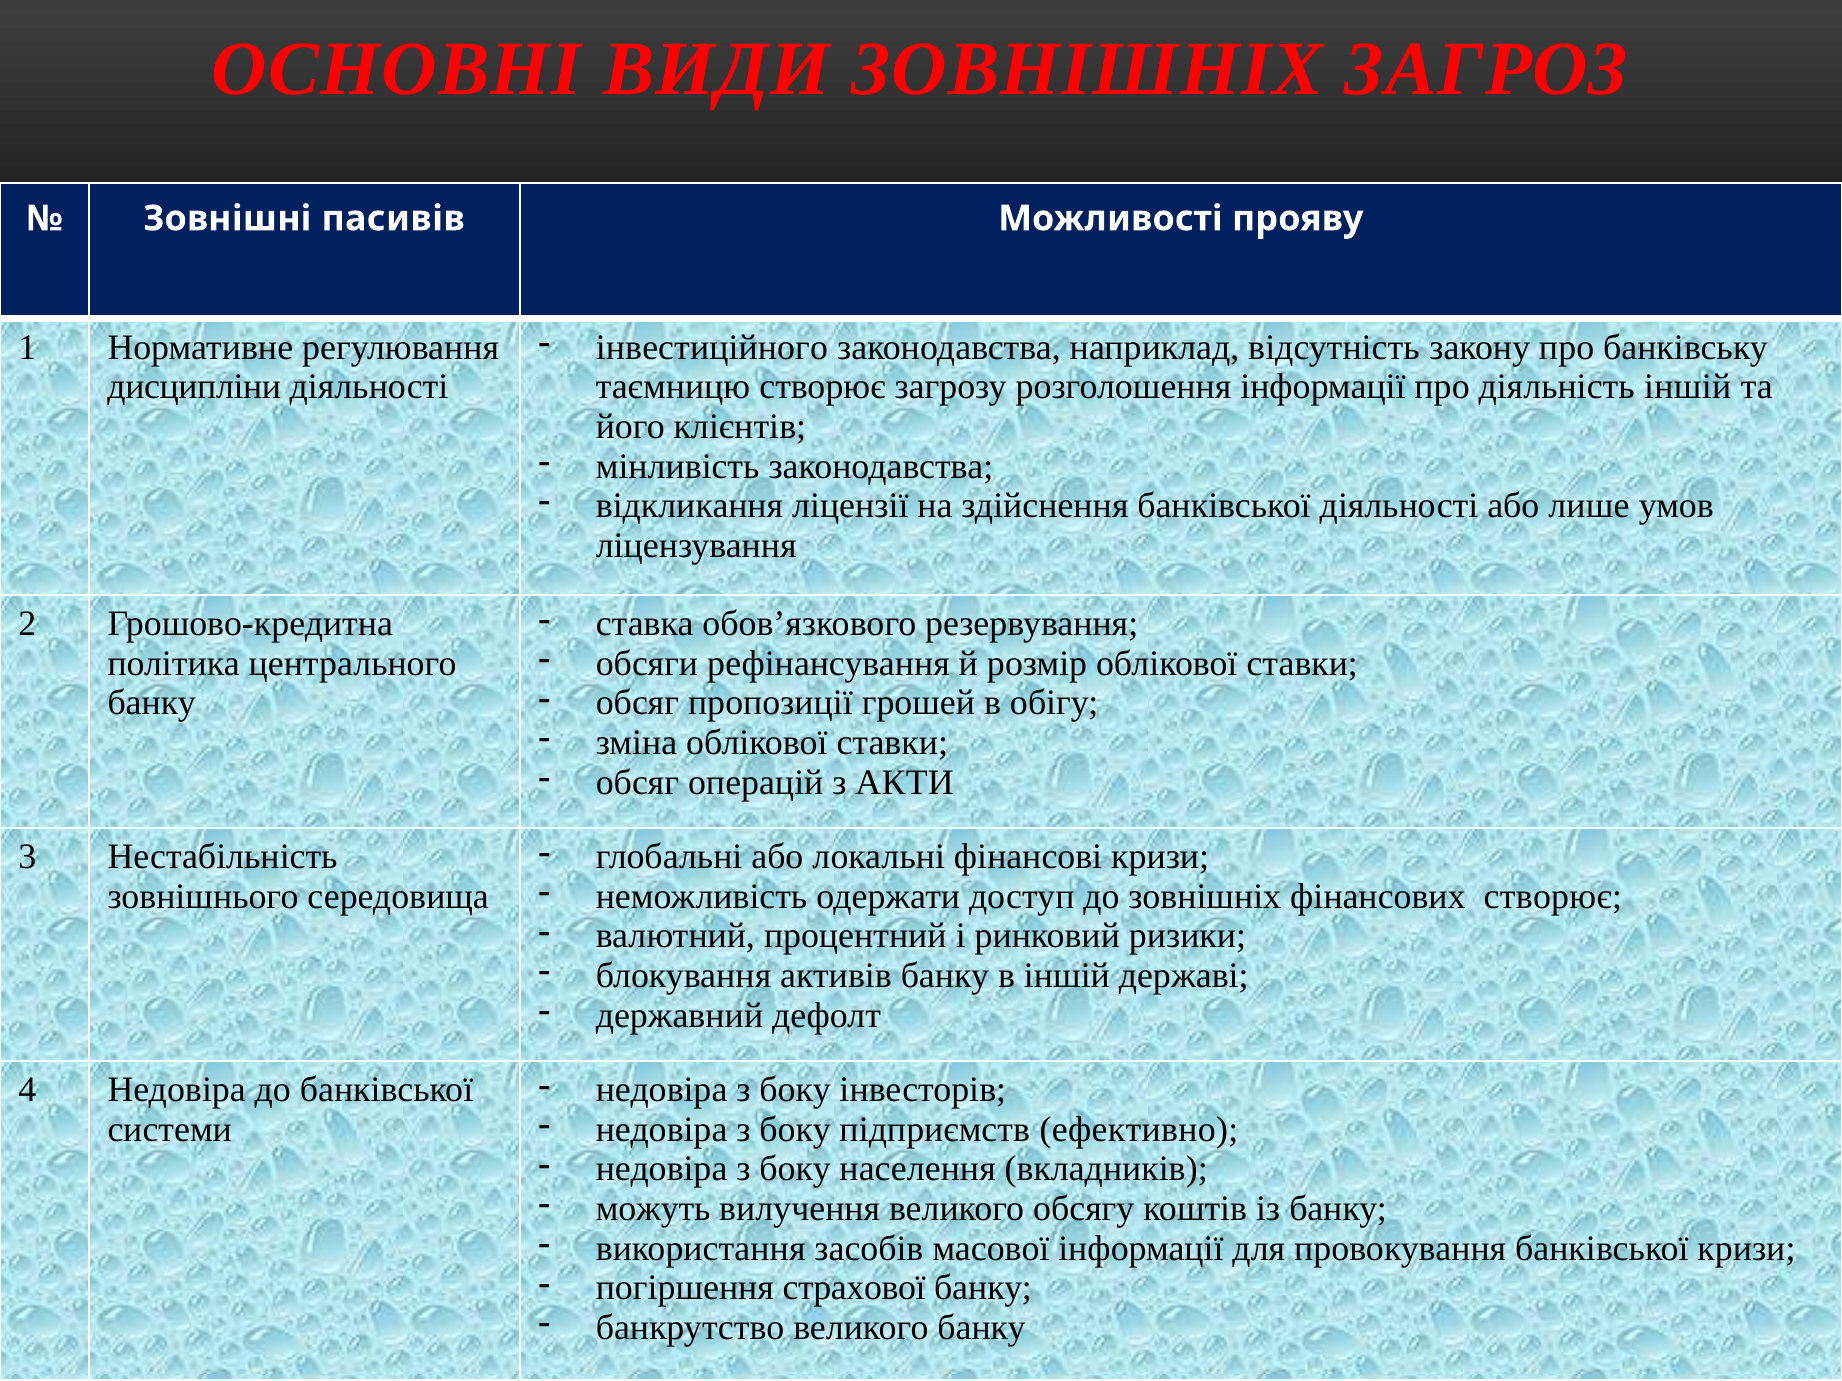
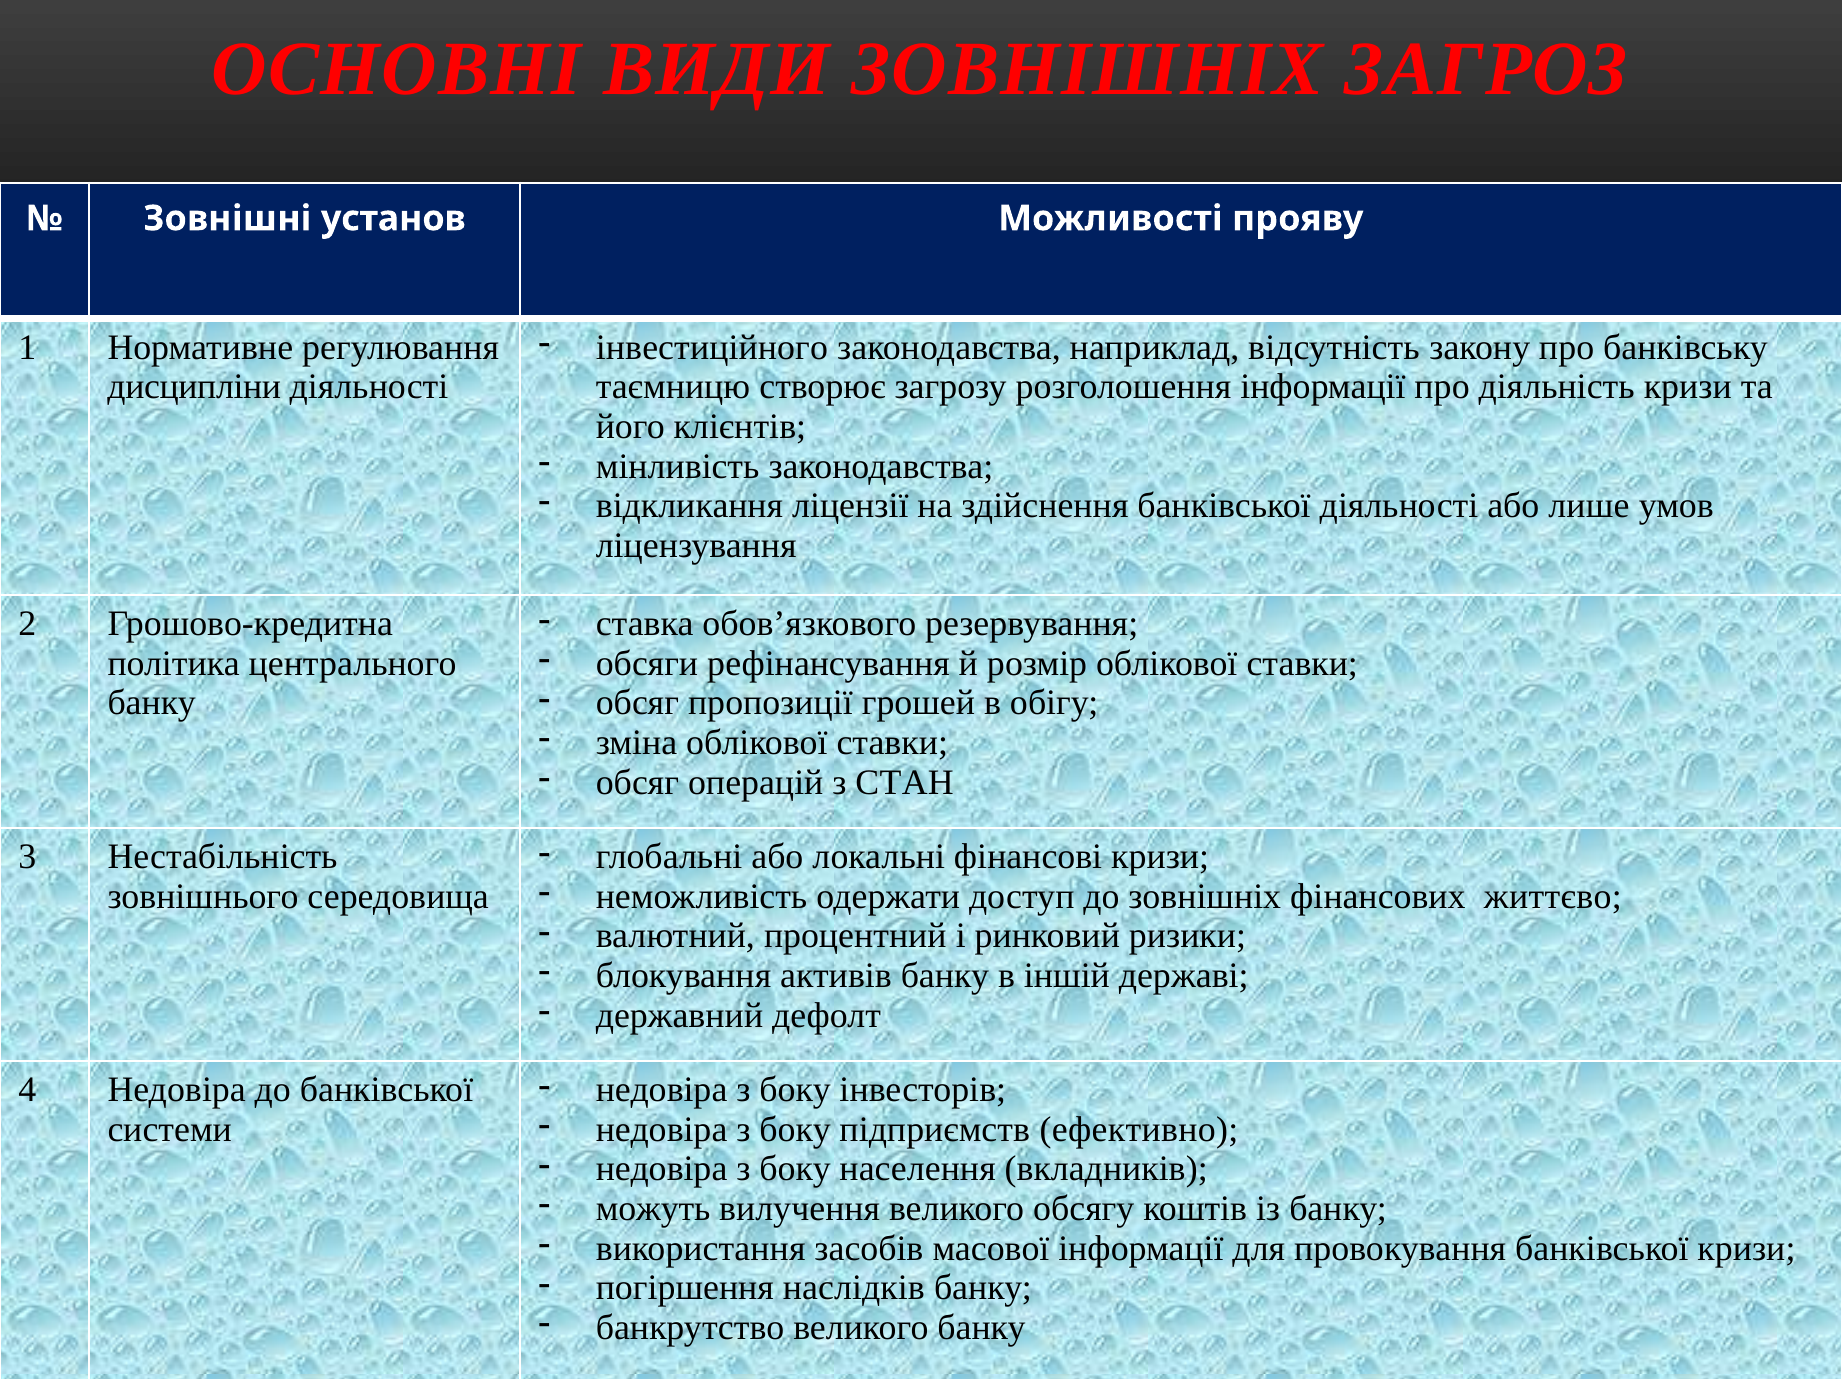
пасивів: пасивів -> установ
діяльність іншій: іншій -> кризи
АКТИ: АКТИ -> СТАН
фінансових створює: створює -> життєво
страхової: страхової -> наслідків
